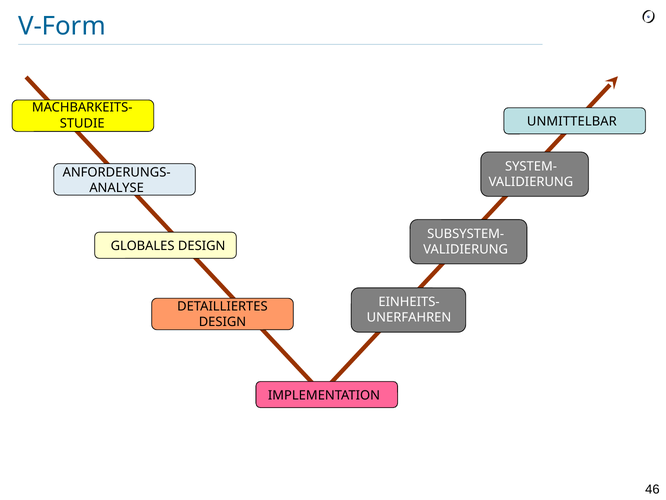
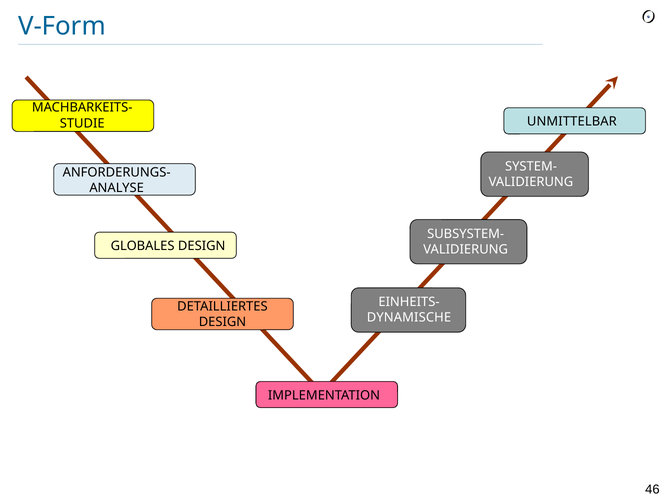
UNERFAHREN: UNERFAHREN -> DYNAMISCHE
